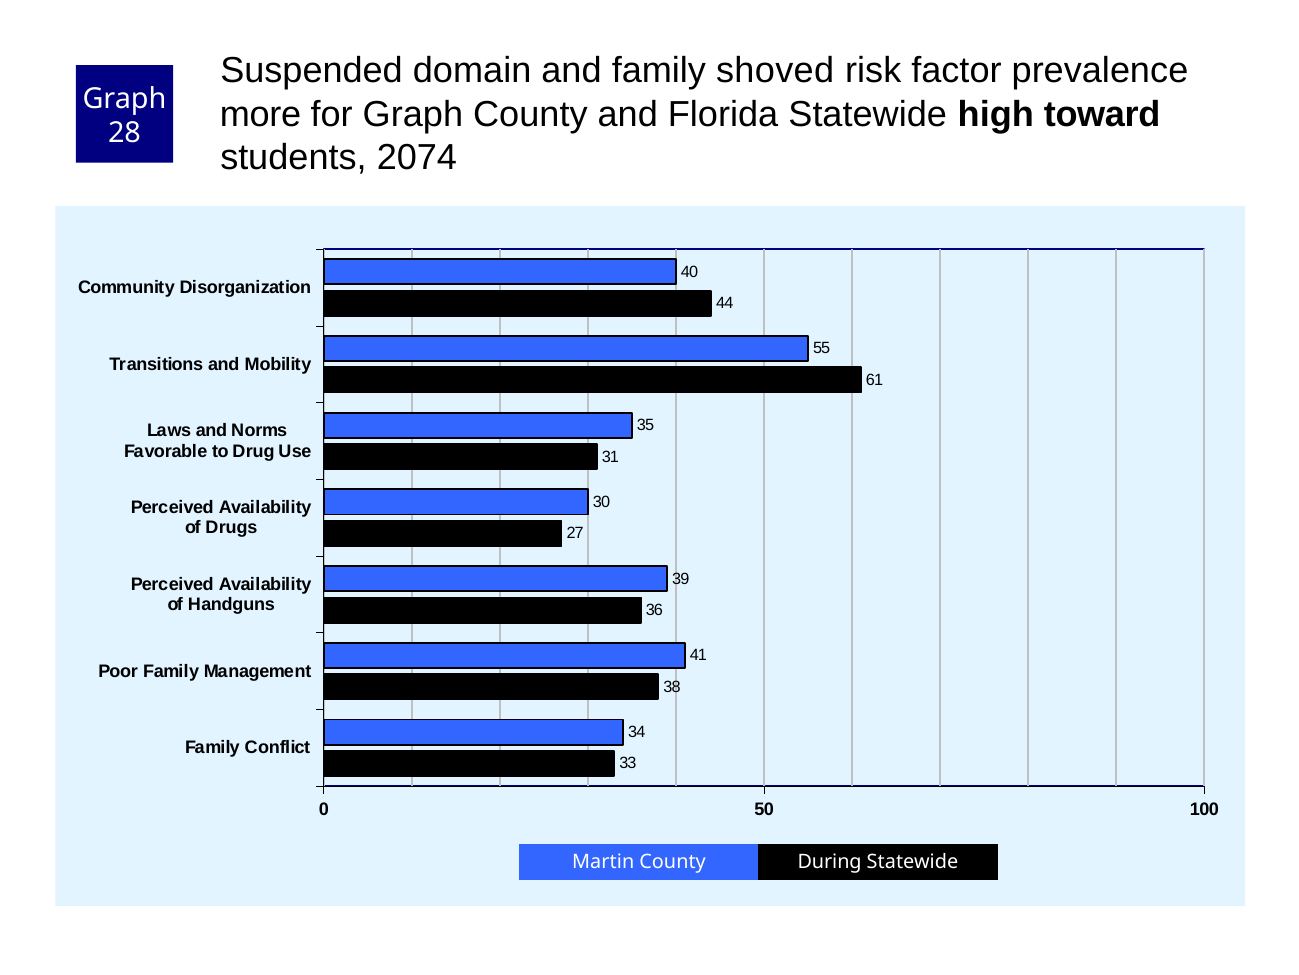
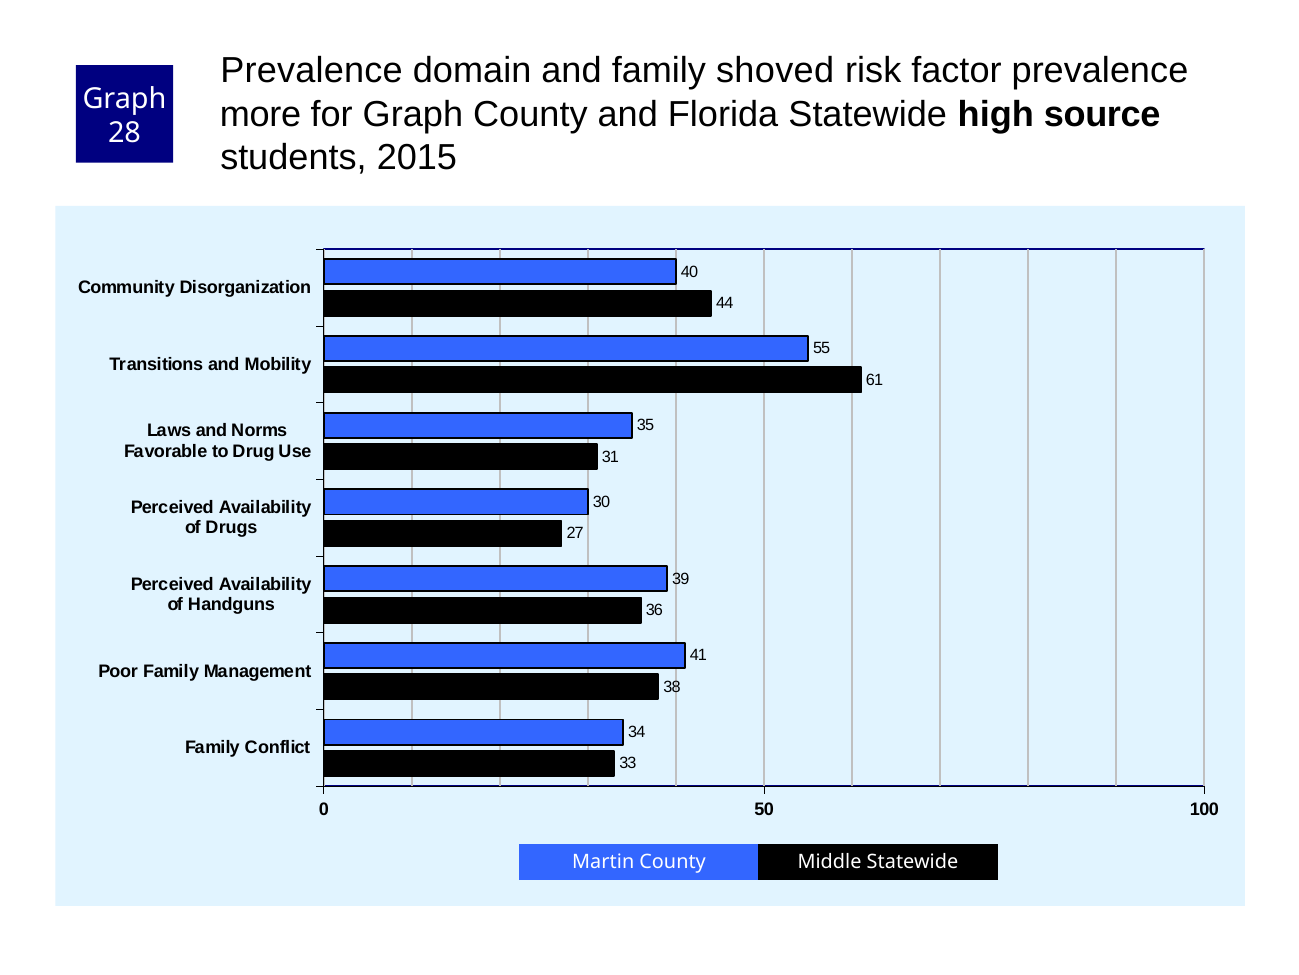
Suspended at (312, 71): Suspended -> Prevalence
toward: toward -> source
2074: 2074 -> 2015
During: During -> Middle
